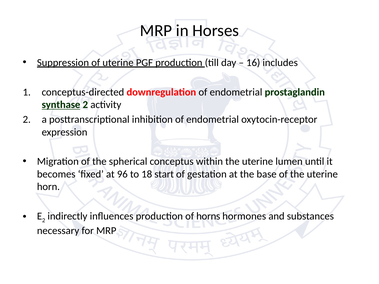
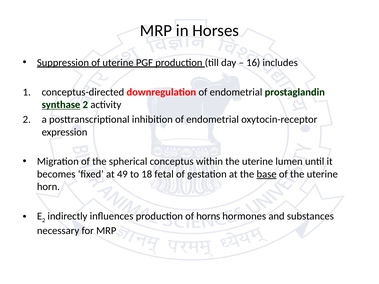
96: 96 -> 49
start: start -> fetal
base underline: none -> present
